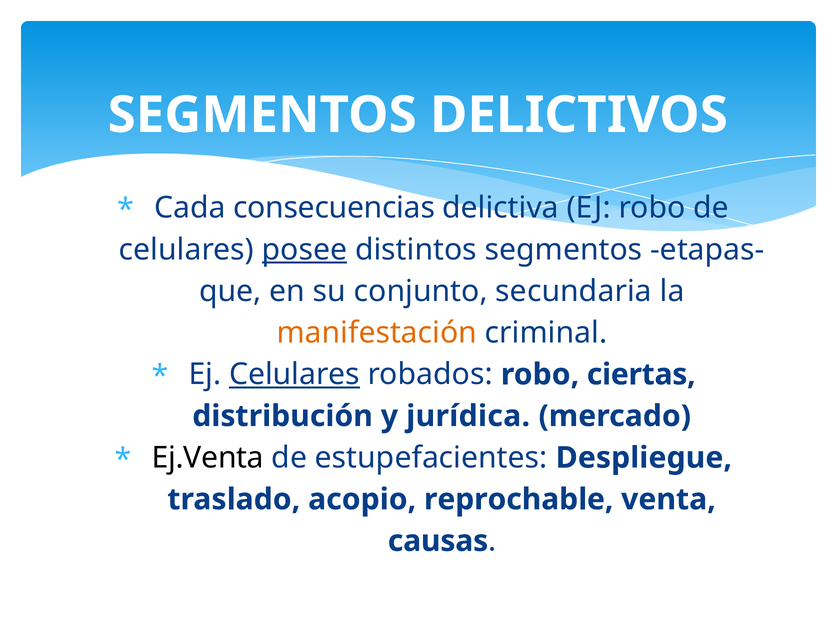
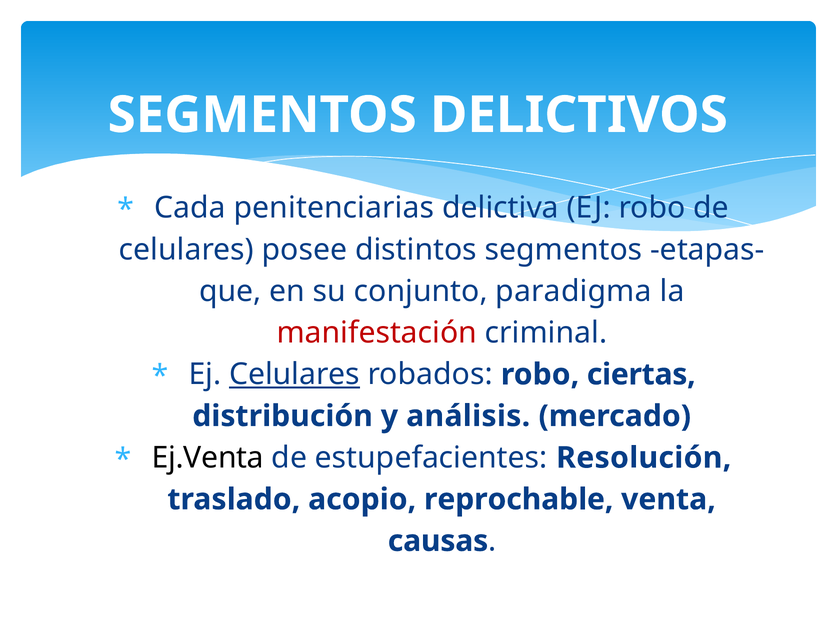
consecuencias: consecuencias -> penitenciarias
posee underline: present -> none
secundaria: secundaria -> paradigma
manifestación colour: orange -> red
jurídica: jurídica -> análisis
Despliegue: Despliegue -> Resolución
